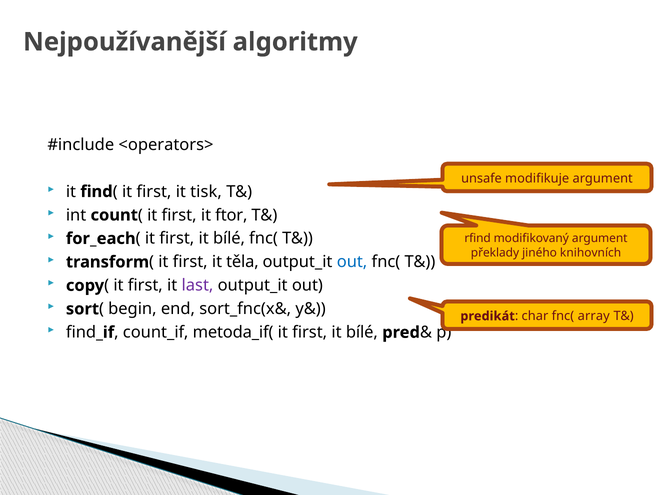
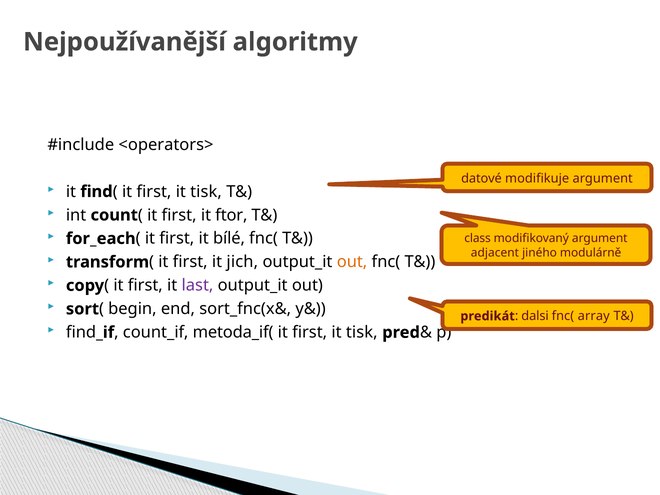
unsafe: unsafe -> datové
rfind: rfind -> class
překlady: překlady -> adjacent
knihovních: knihovních -> modulárně
těla: těla -> jich
out at (352, 262) colour: blue -> orange
char: char -> dalsi
bílé at (362, 332): bílé -> tisk
